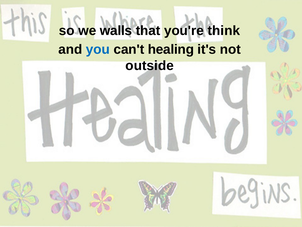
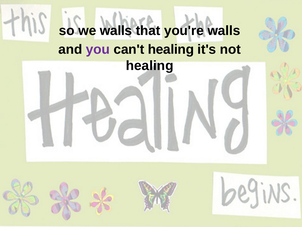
you're think: think -> walls
you colour: blue -> purple
outside at (150, 66): outside -> healing
